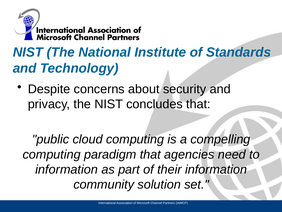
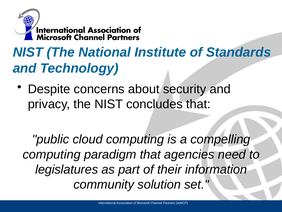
information at (67, 169): information -> legislatures
